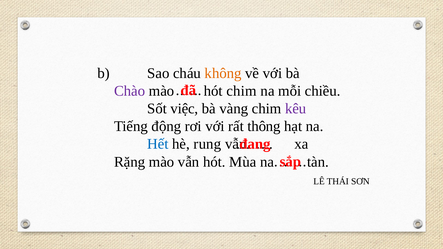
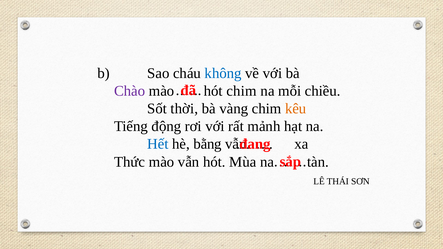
không colour: orange -> blue
việc: việc -> thời
kêu colour: purple -> orange
thông: thông -> mảnh
rung: rung -> bằng
Rặng: Rặng -> Thức
